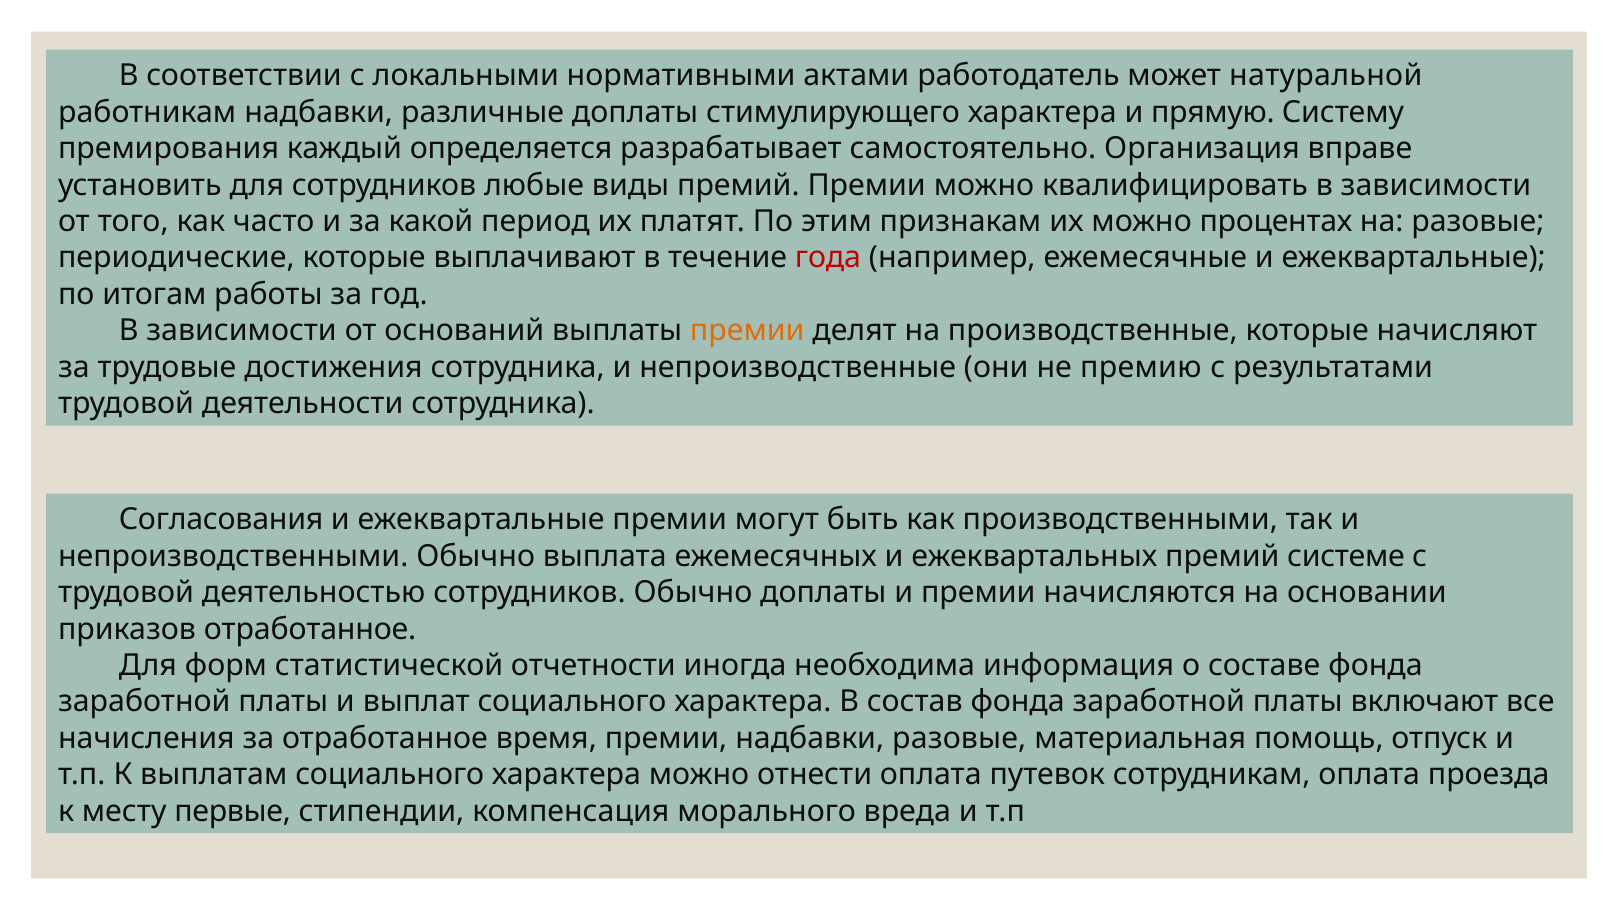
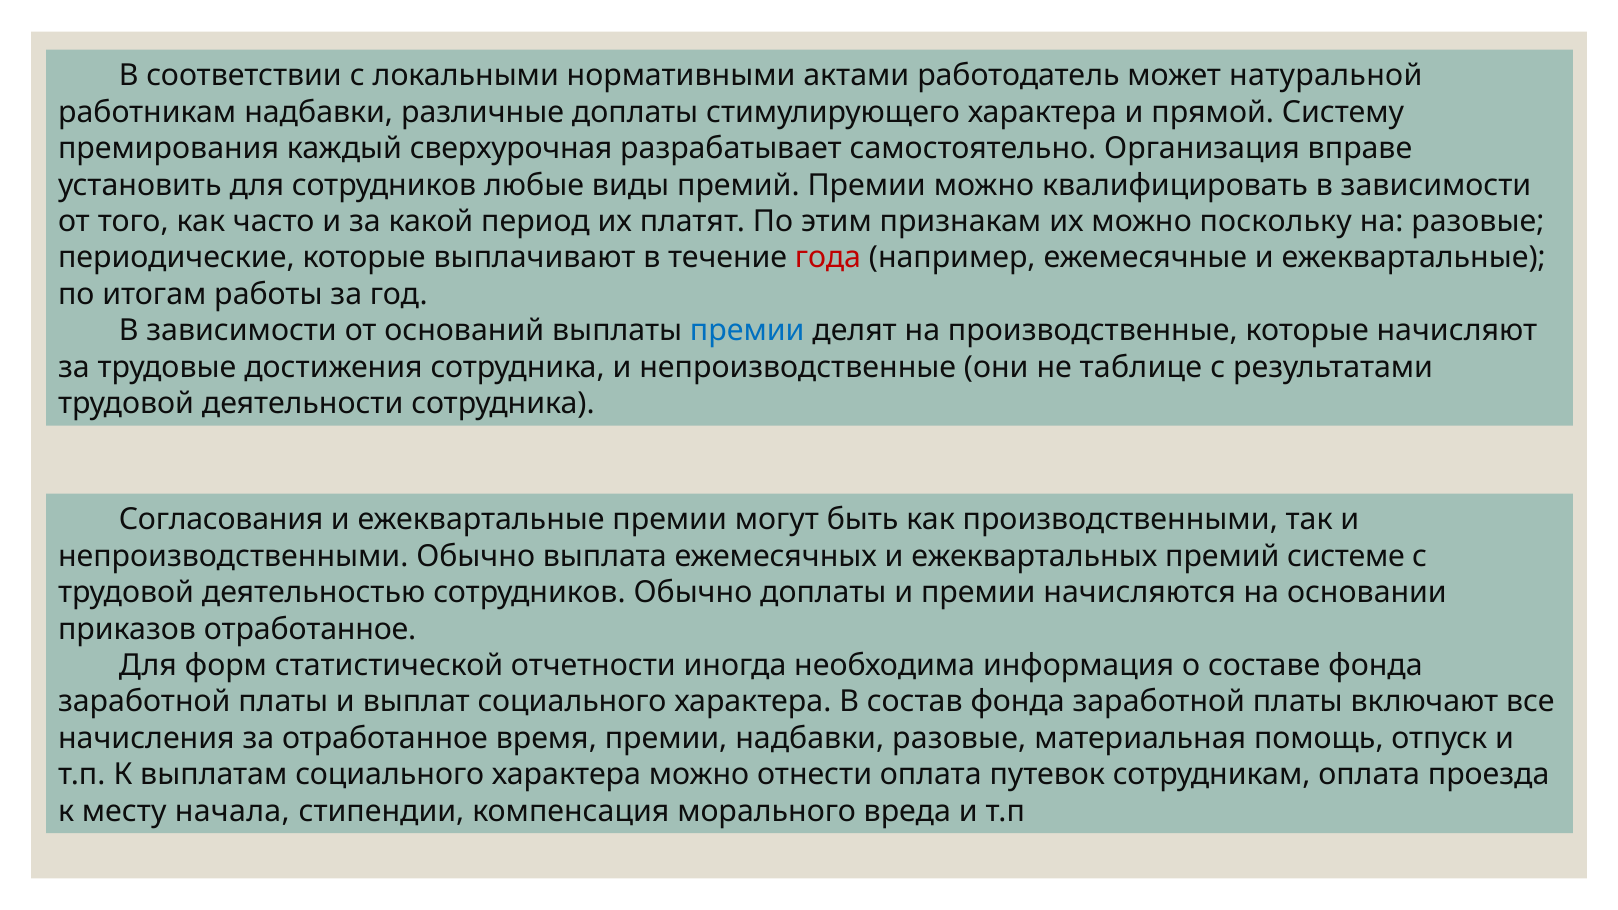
прямую: прямую -> прямой
определяется: определяется -> сверхурочная
процентах: процентах -> поскольку
премии at (747, 331) colour: orange -> blue
премию: премию -> таблице
первые: первые -> начала
